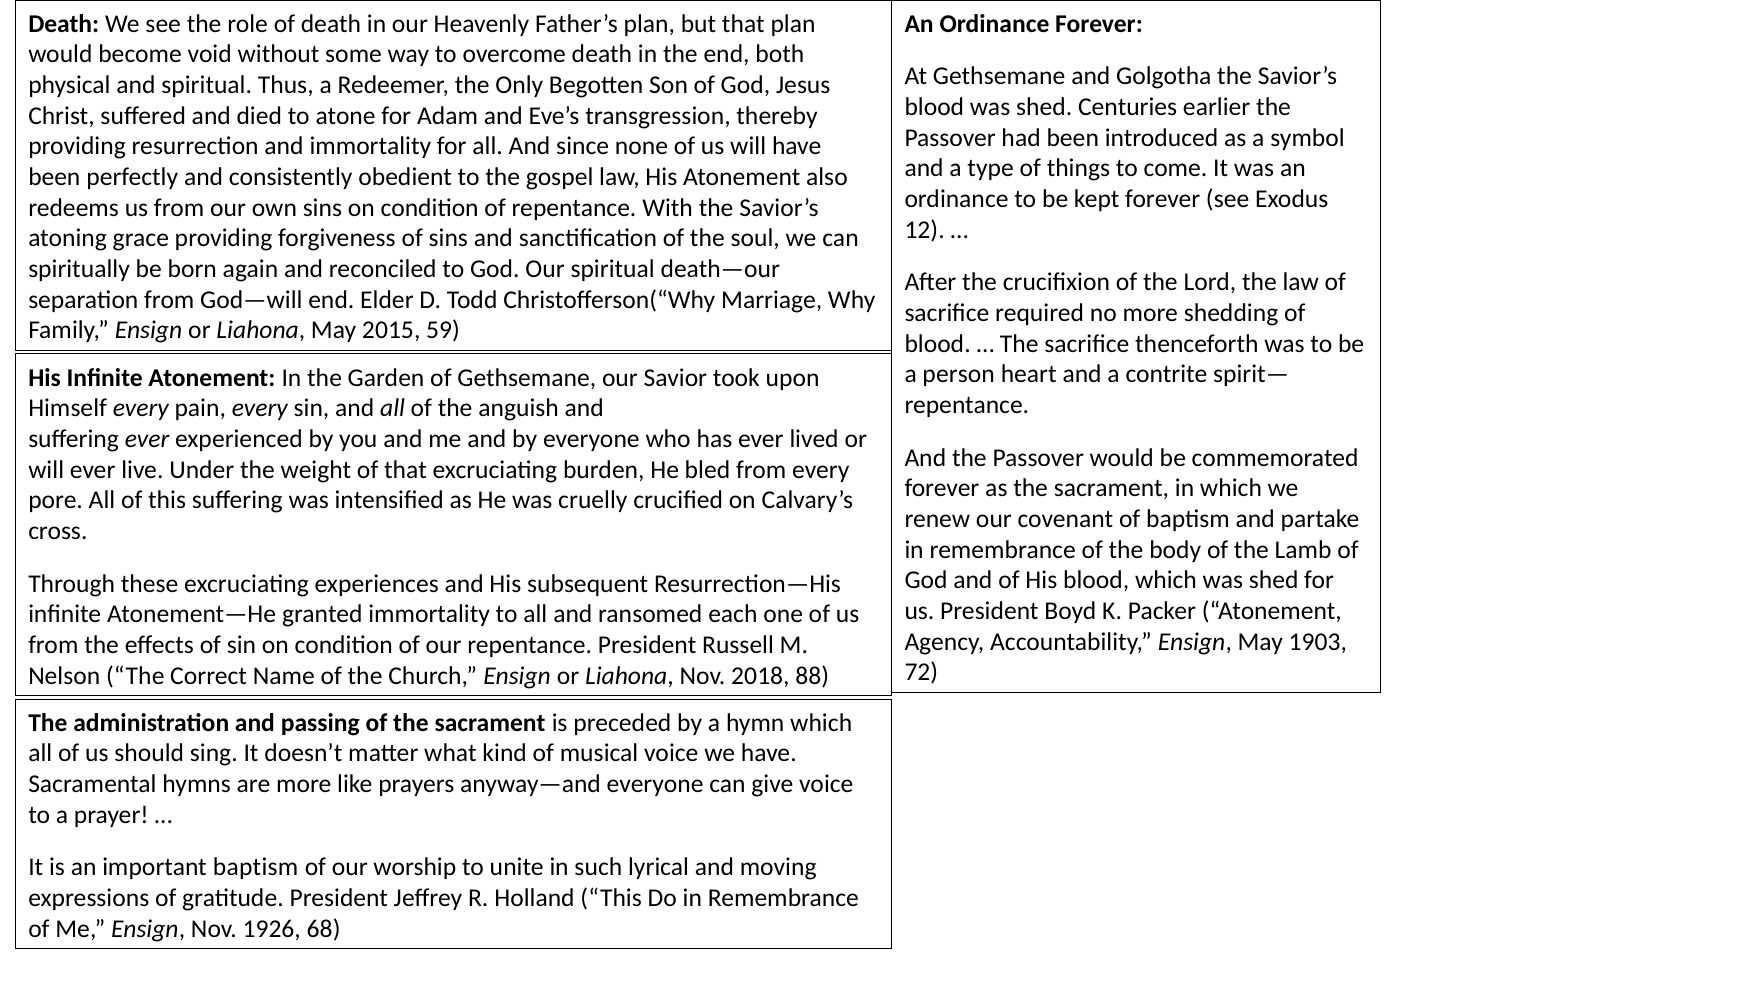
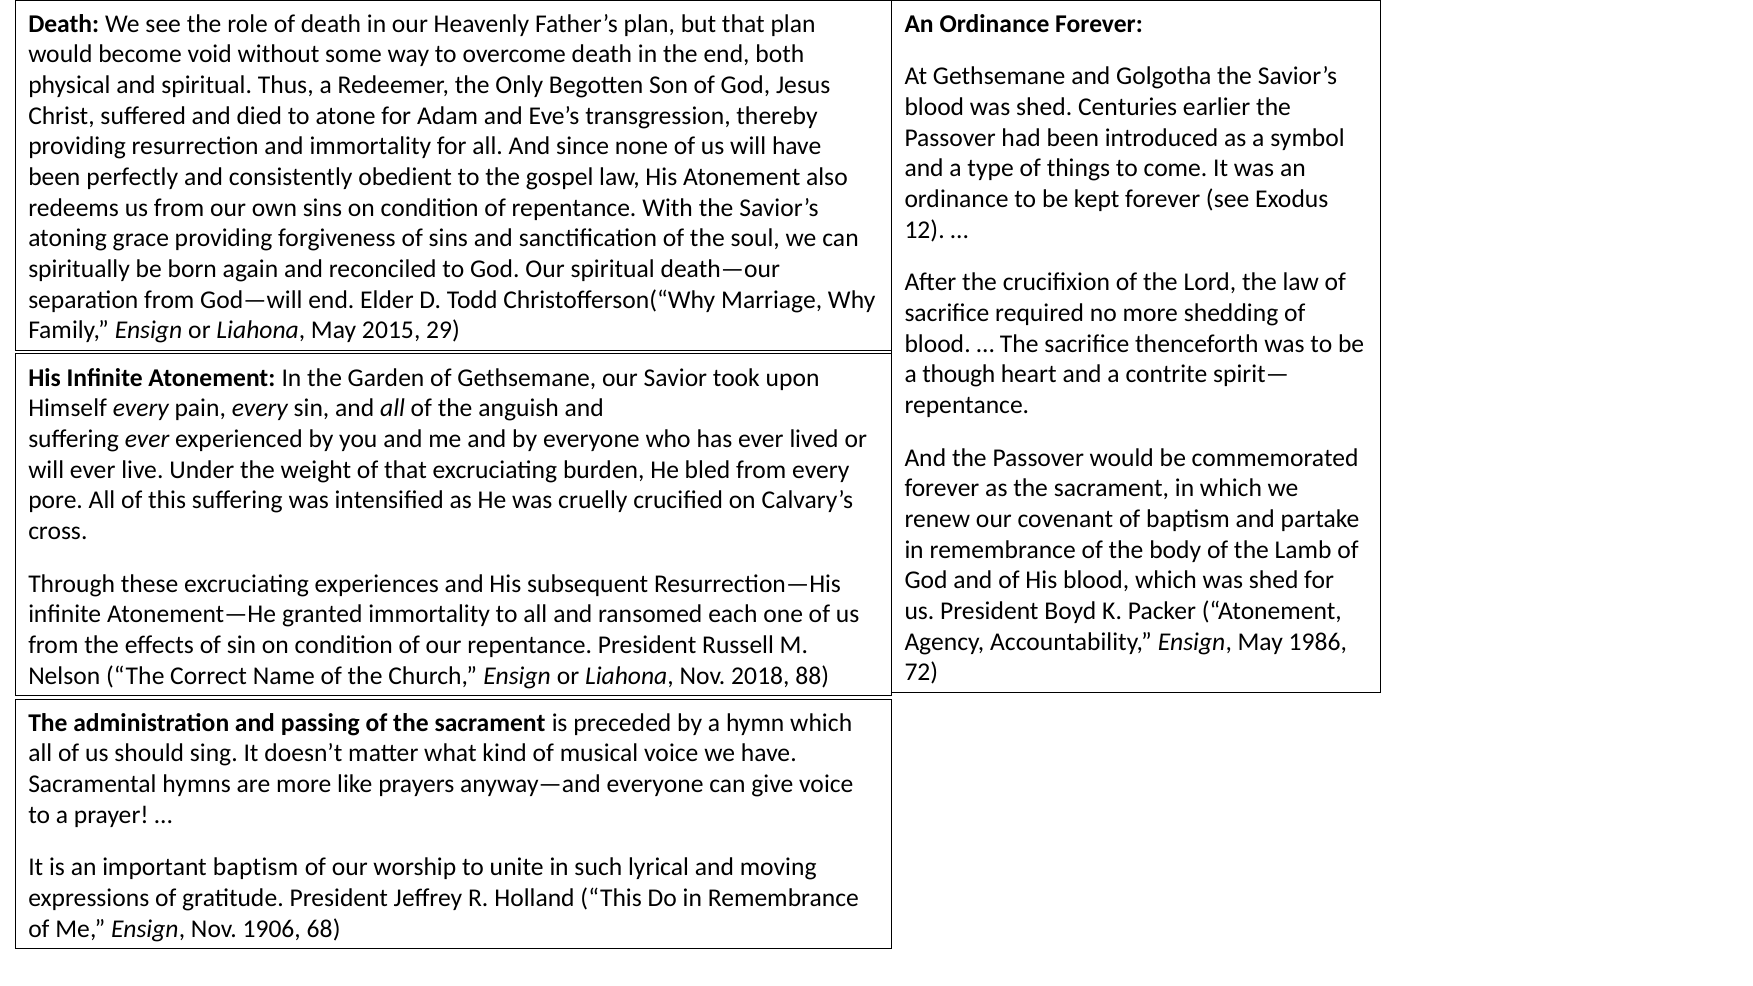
59: 59 -> 29
person: person -> though
1903: 1903 -> 1986
1926: 1926 -> 1906
